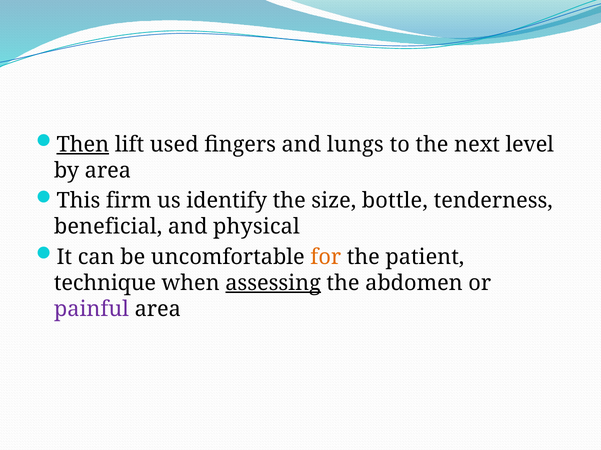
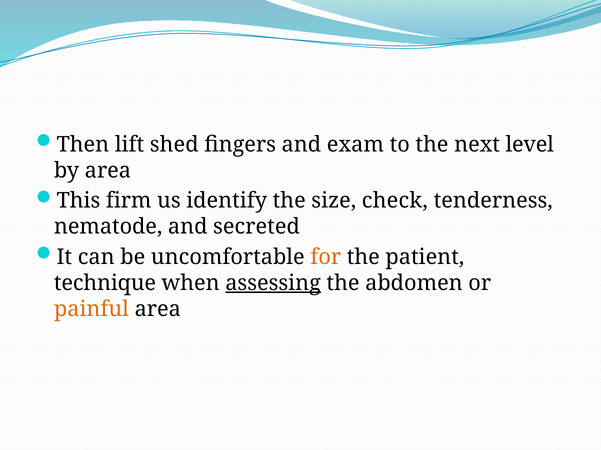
Then underline: present -> none
used: used -> shed
lungs: lungs -> exam
bottle: bottle -> check
beneficial: beneficial -> nematode
physical: physical -> secreted
painful colour: purple -> orange
